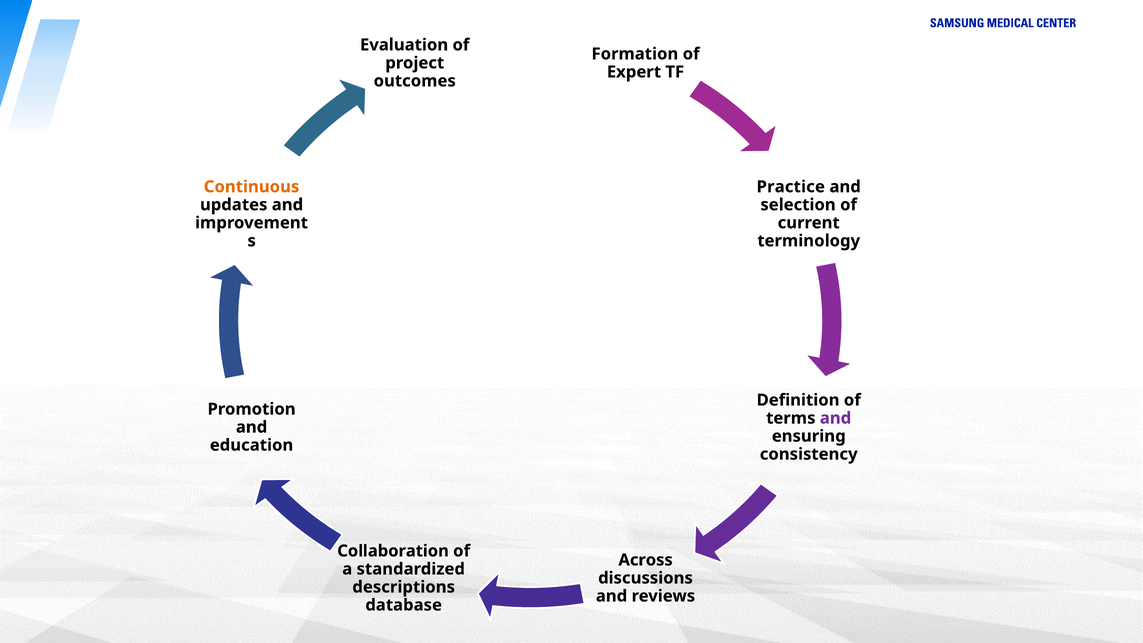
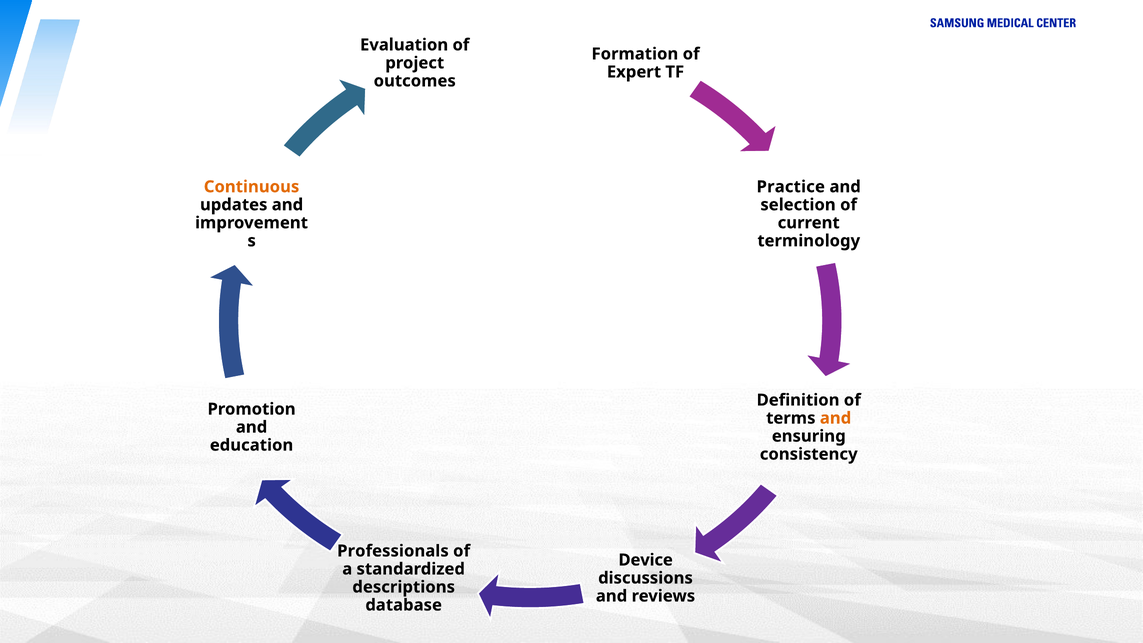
and at (836, 418) colour: purple -> orange
Collaboration: Collaboration -> Professionals
Across: Across -> Device
